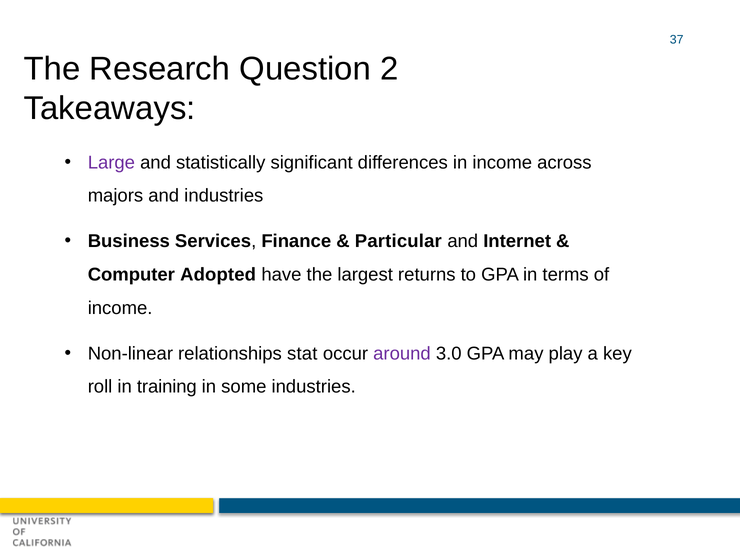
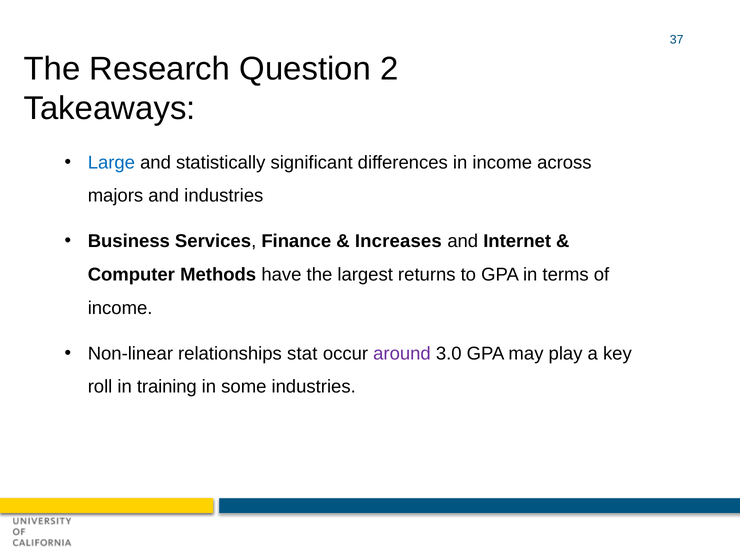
Large colour: purple -> blue
Particular: Particular -> Increases
Adopted: Adopted -> Methods
